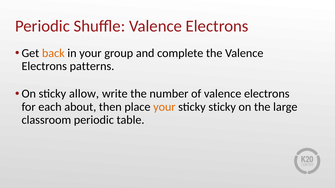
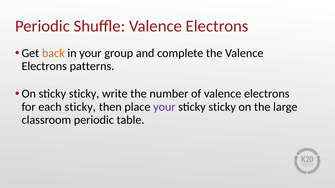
On sticky allow: allow -> sticky
each about: about -> sticky
your at (164, 107) colour: orange -> purple
